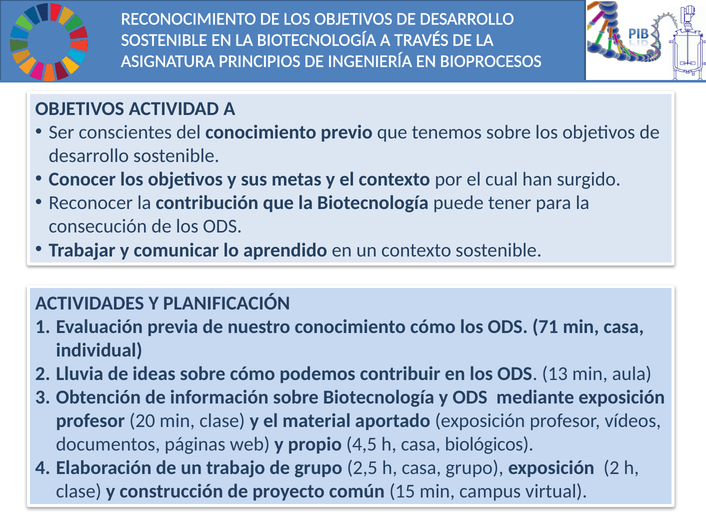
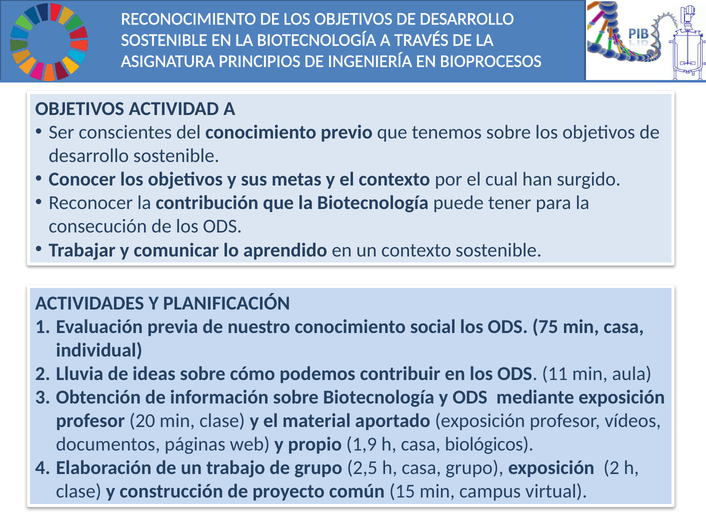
conocimiento cómo: cómo -> social
71: 71 -> 75
13: 13 -> 11
4,5: 4,5 -> 1,9
